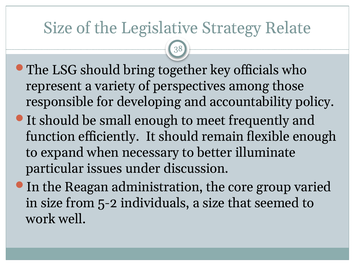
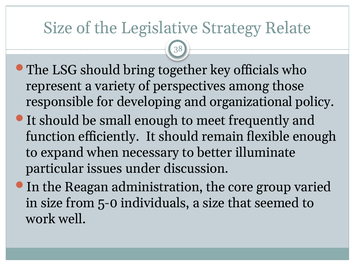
accountability: accountability -> organizational
5-2: 5-2 -> 5-0
